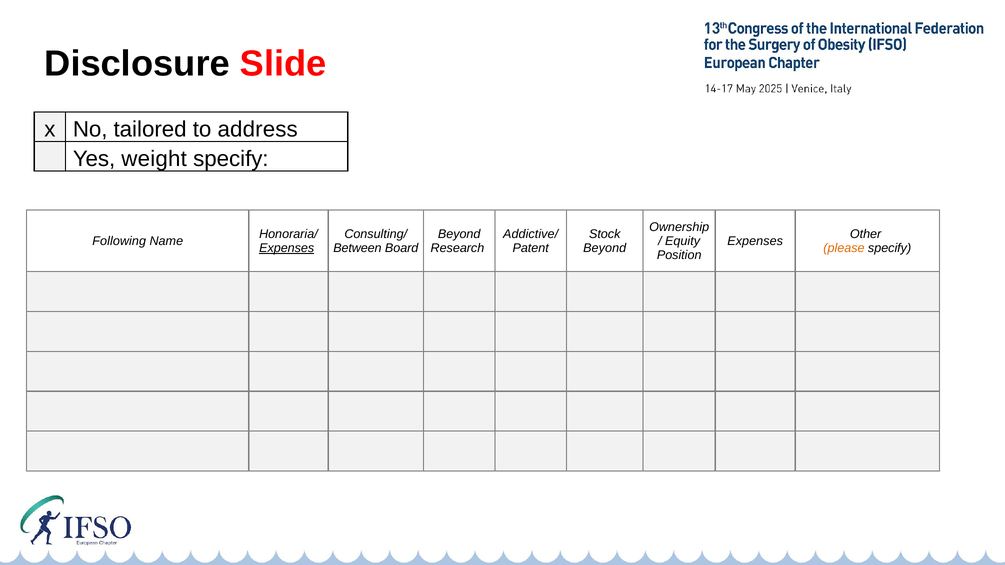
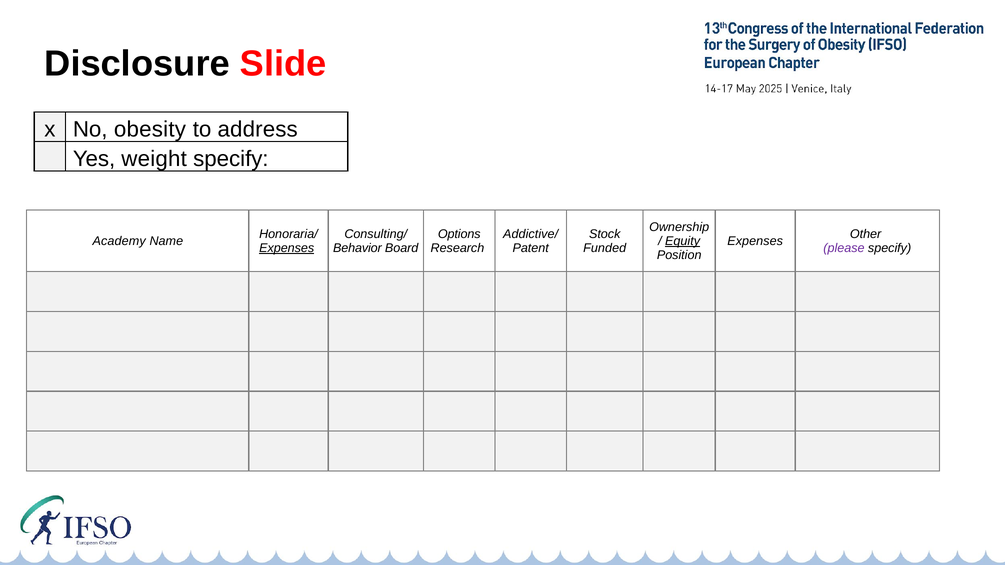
tailored: tailored -> obesity
Beyond at (459, 234): Beyond -> Options
Following: Following -> Academy
Equity underline: none -> present
Between: Between -> Behavior
Beyond at (605, 248): Beyond -> Funded
please colour: orange -> purple
